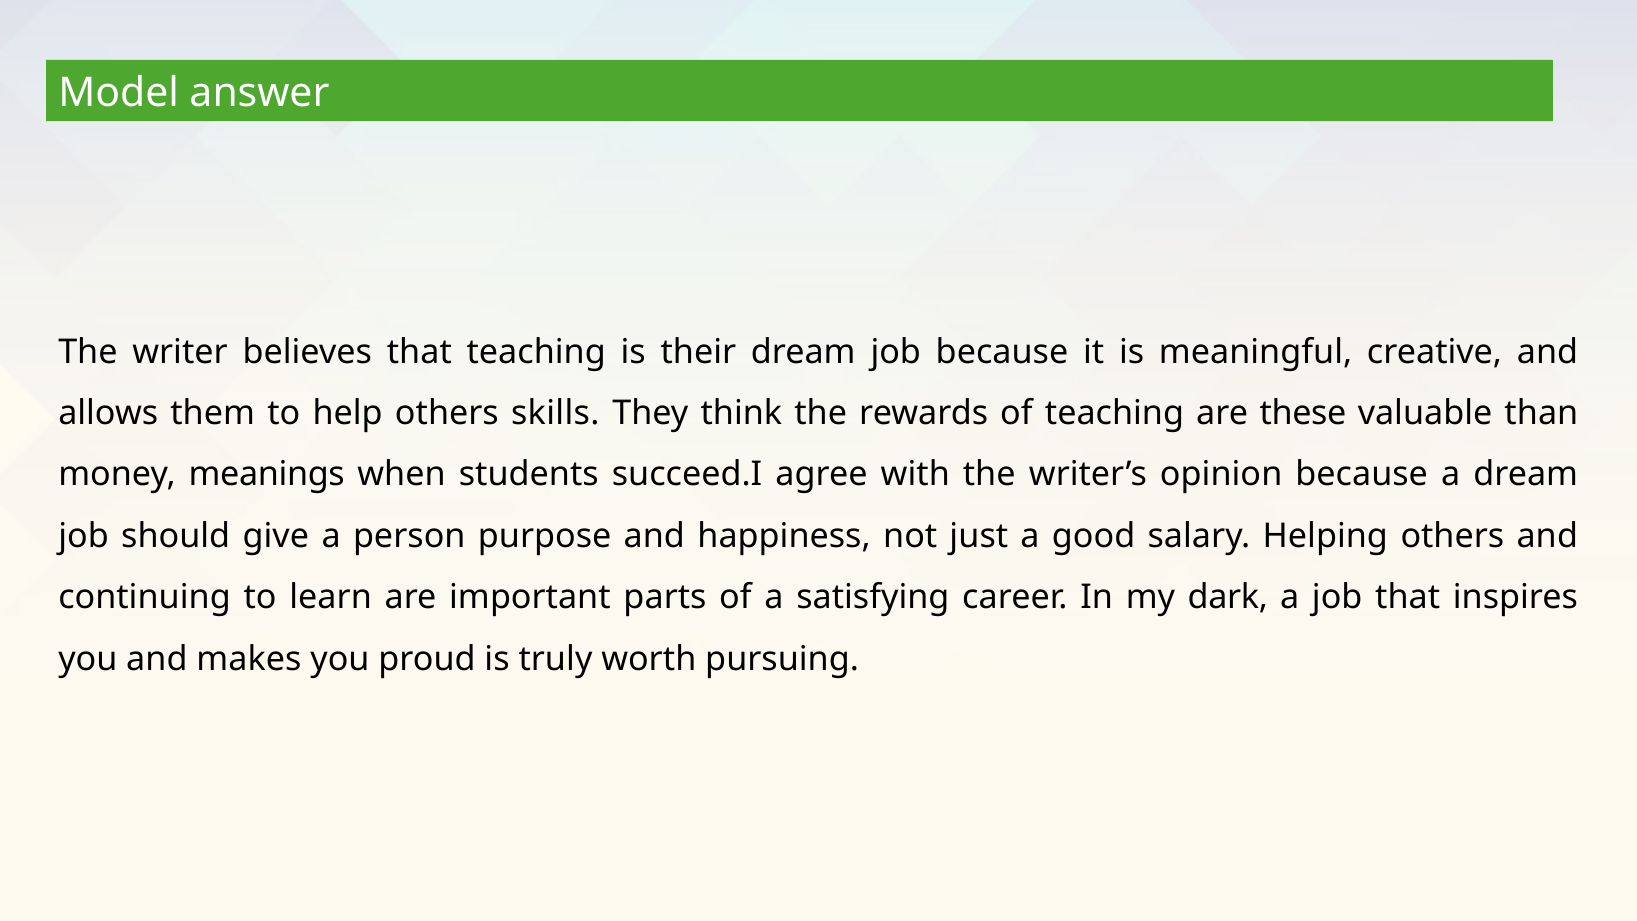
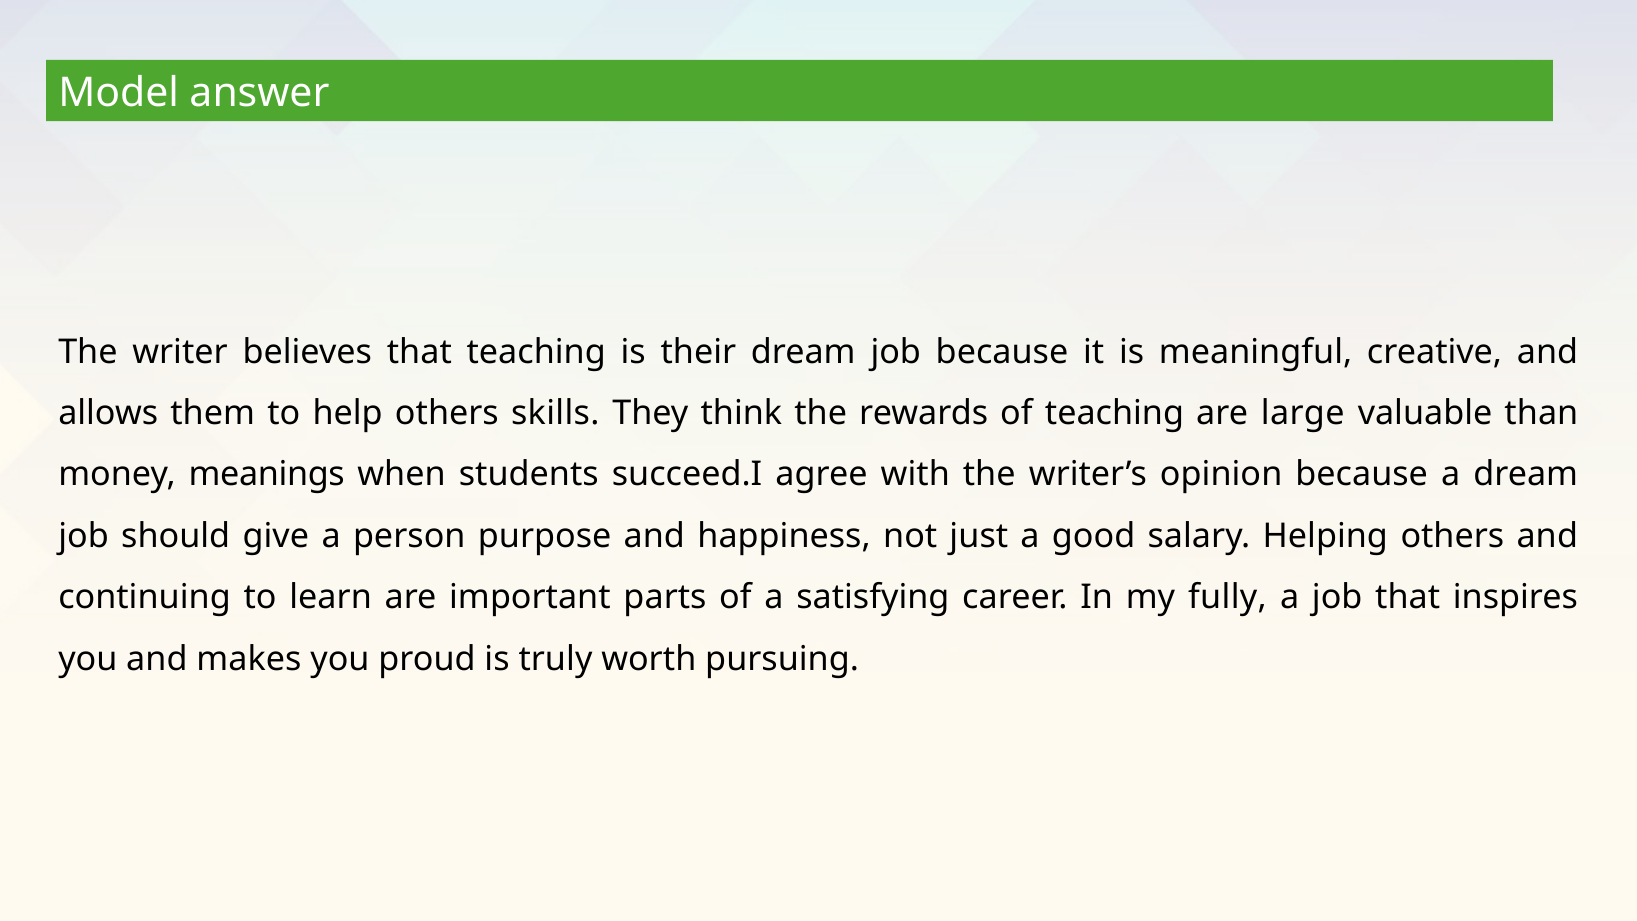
these: these -> large
dark: dark -> fully
